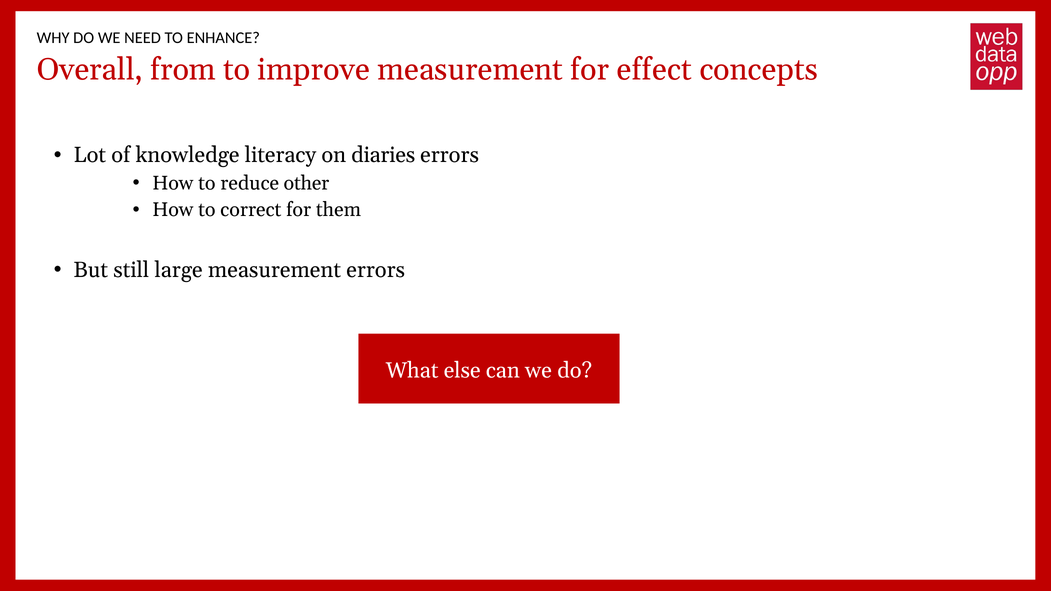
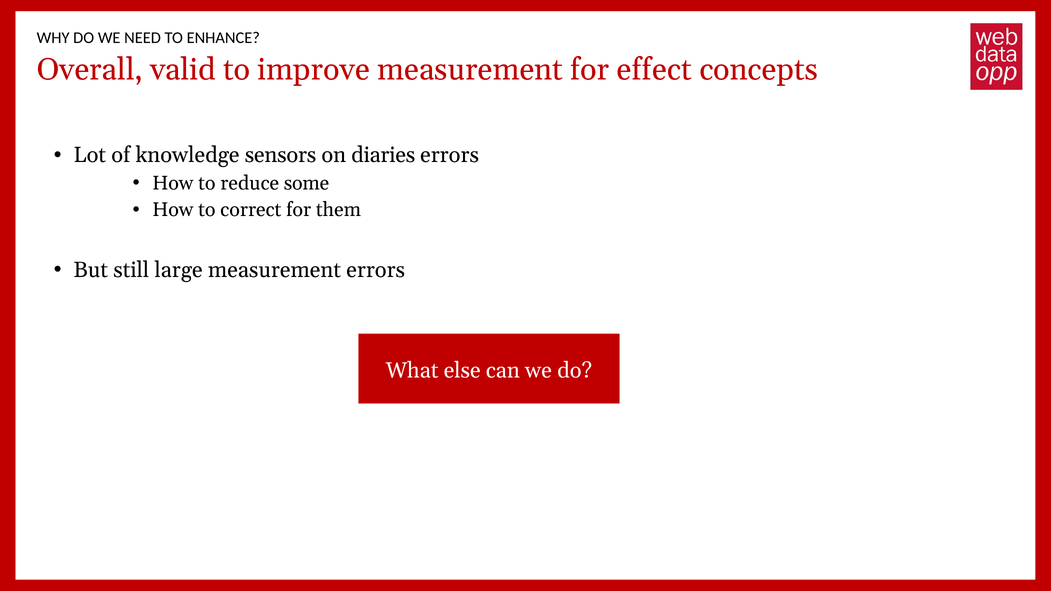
from: from -> valid
literacy: literacy -> sensors
other: other -> some
